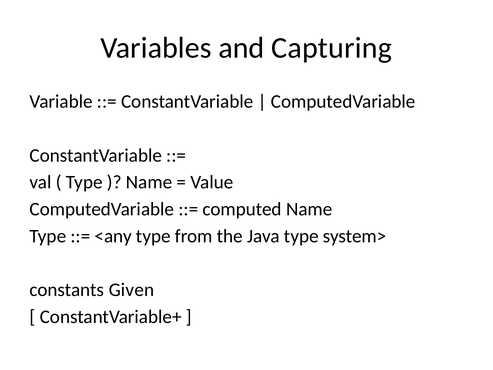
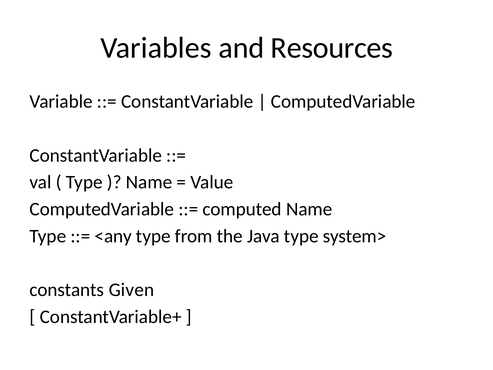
Capturing: Capturing -> Resources
